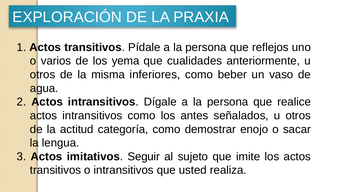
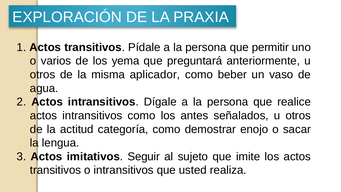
reflejos: reflejos -> permitir
cualidades: cualidades -> preguntará
inferiores: inferiores -> aplicador
